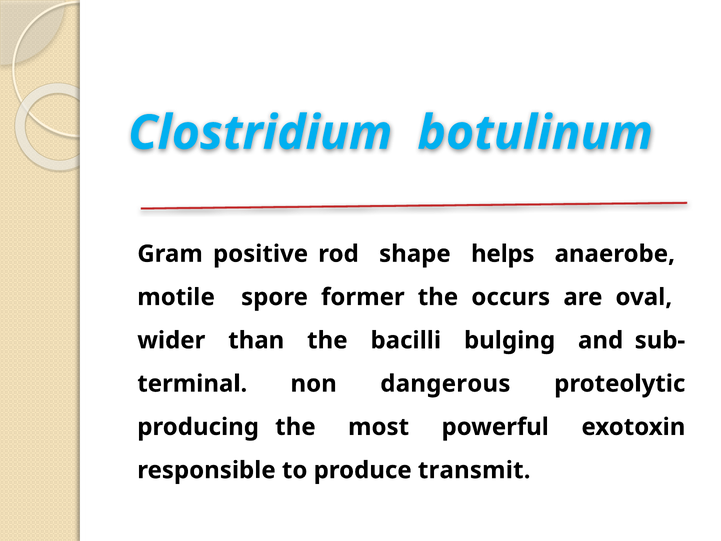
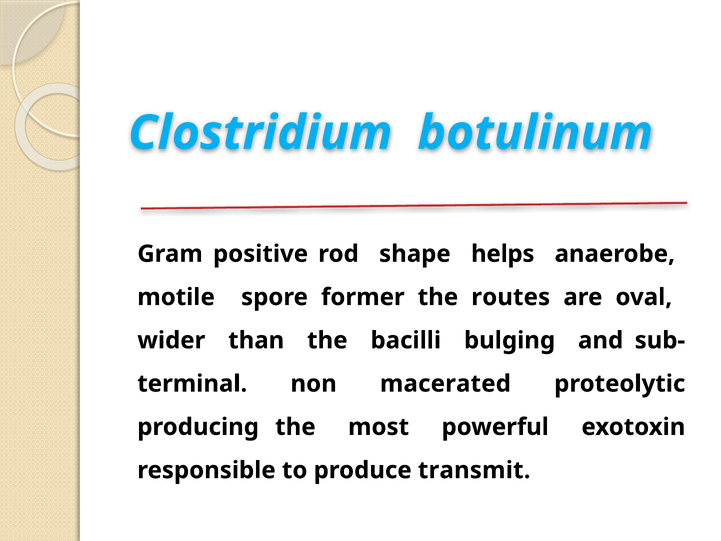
occurs: occurs -> routes
dangerous: dangerous -> macerated
